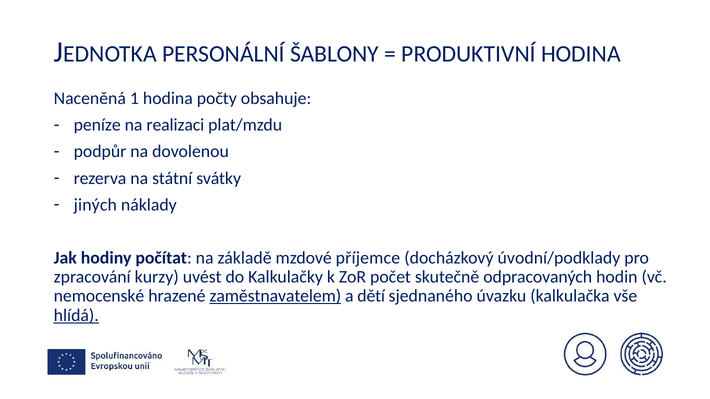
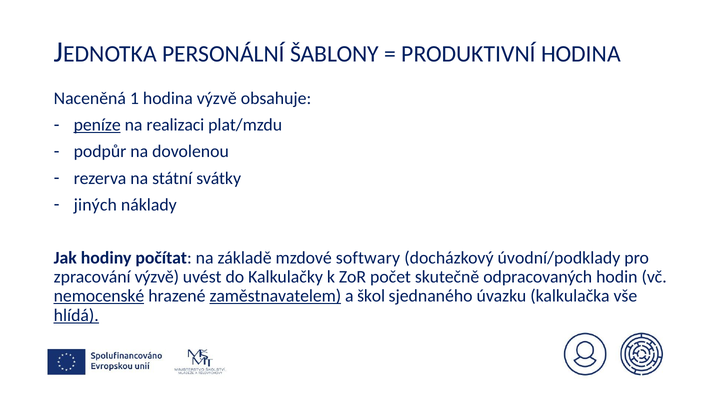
hodina počty: počty -> výzvě
peníze underline: none -> present
příjemce: příjemce -> softwary
zpracování kurzy: kurzy -> výzvě
nemocenské underline: none -> present
dětí: dětí -> škol
